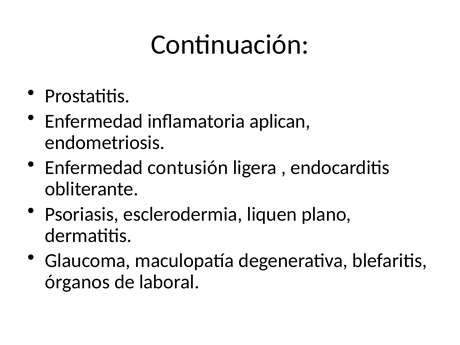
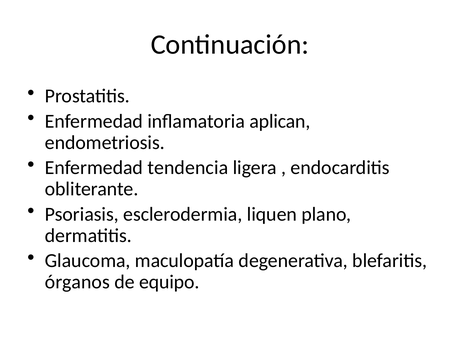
contusión: contusión -> tendencia
laboral: laboral -> equipo
